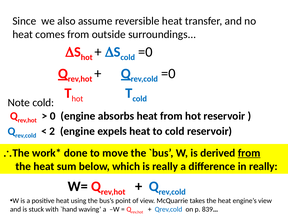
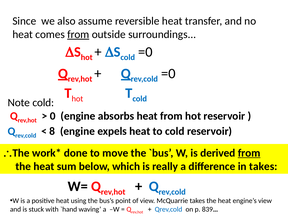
from at (78, 34) underline: none -> present
2: 2 -> 8
in really: really -> takes
